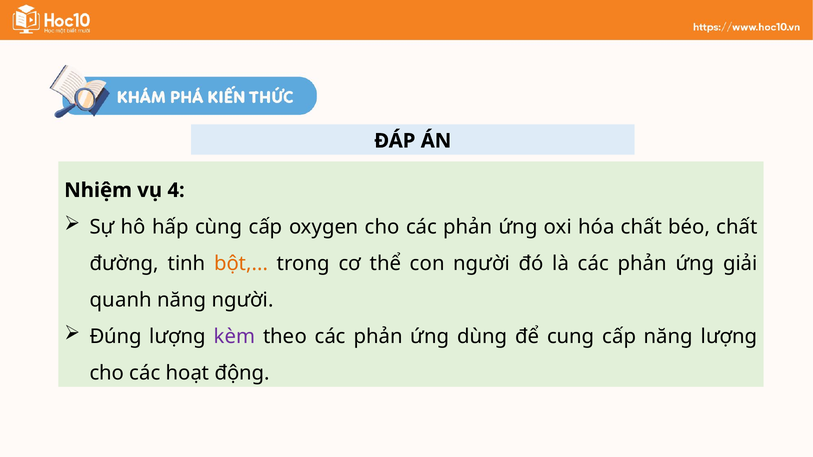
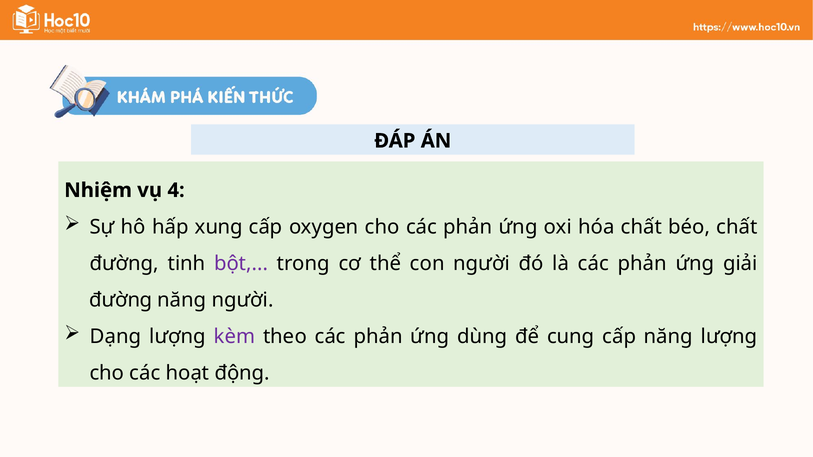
cùng: cùng -> xung
bột colour: orange -> purple
quanh at (121, 300): quanh -> đường
Đúng: Đúng -> Dạng
